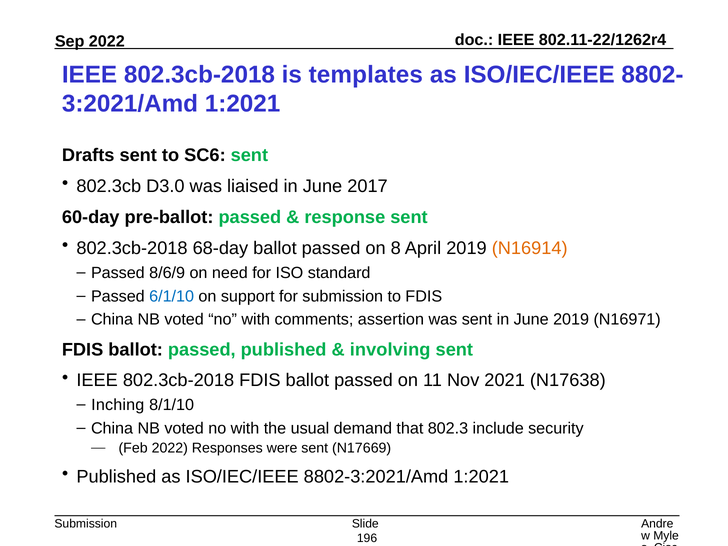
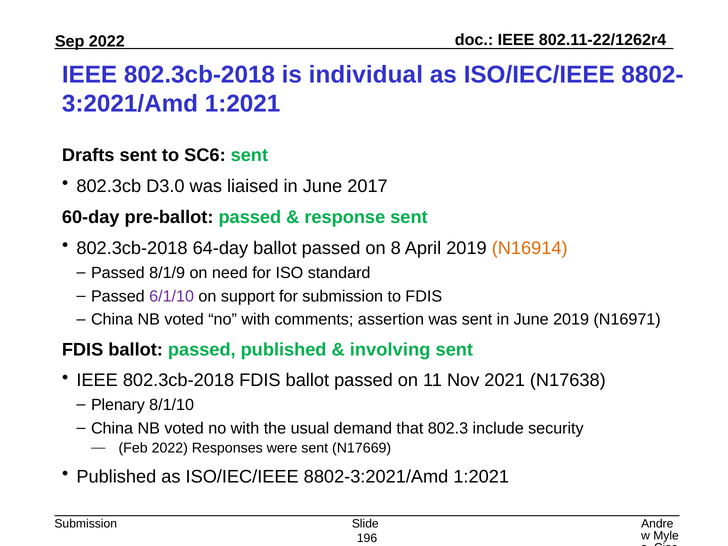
templates: templates -> individual
68-day: 68-day -> 64-day
8/6/9: 8/6/9 -> 8/1/9
6/1/10 colour: blue -> purple
Inching: Inching -> Plenary
